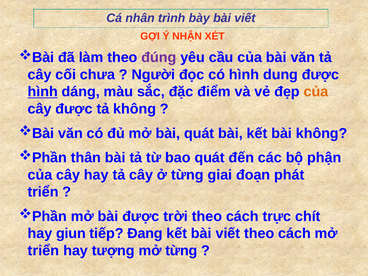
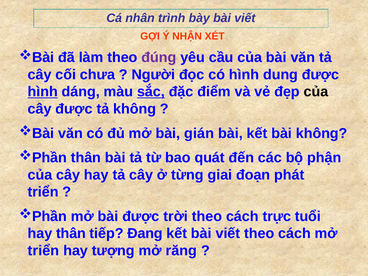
sắc underline: none -> present
của at (316, 92) colour: orange -> black
bài quát: quát -> gián
chít: chít -> tuổi
hay giun: giun -> thân
mở từng: từng -> răng
